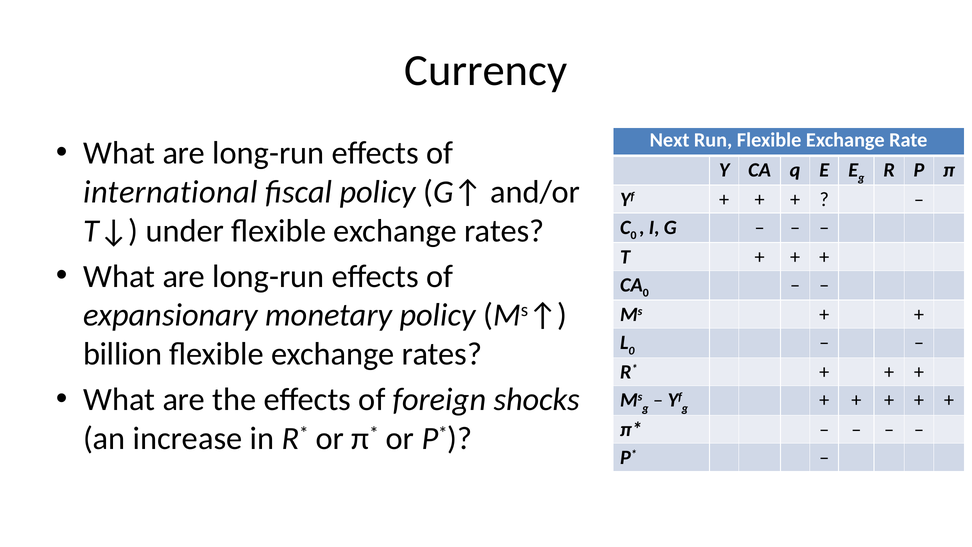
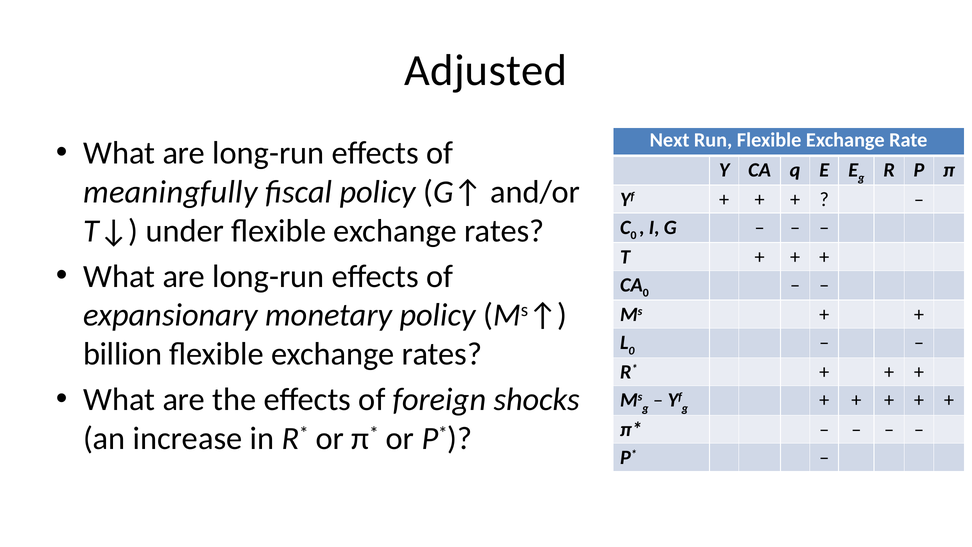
Currency: Currency -> Adjusted
international: international -> meaningfully
